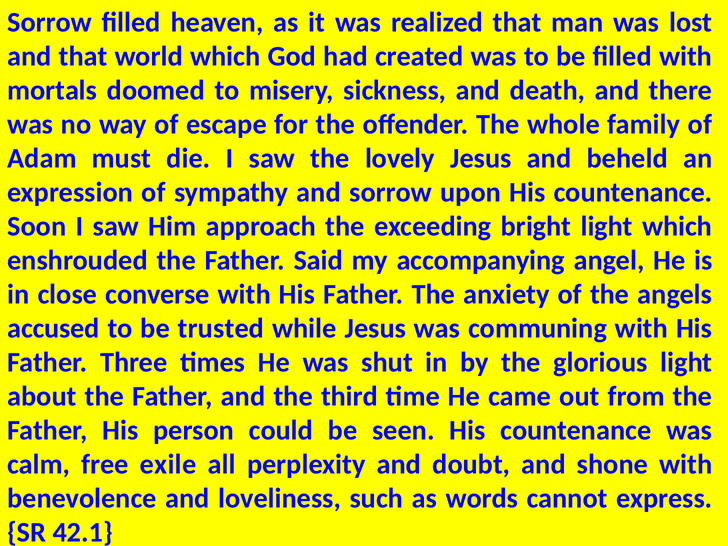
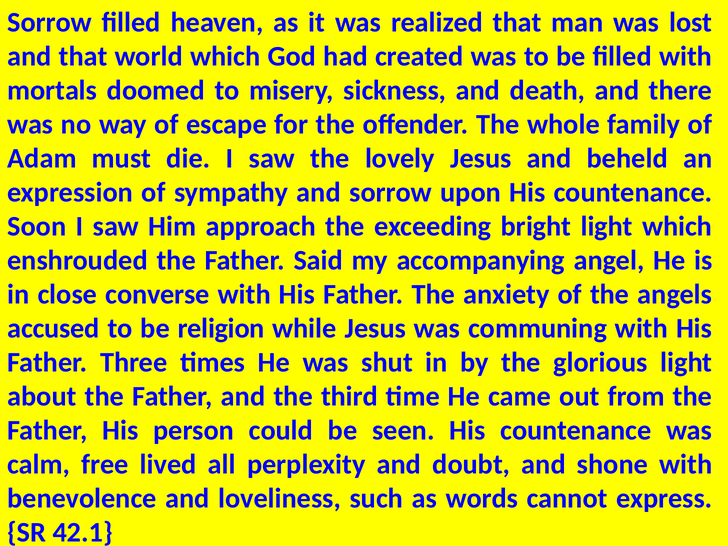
trusted: trusted -> religion
exile: exile -> lived
